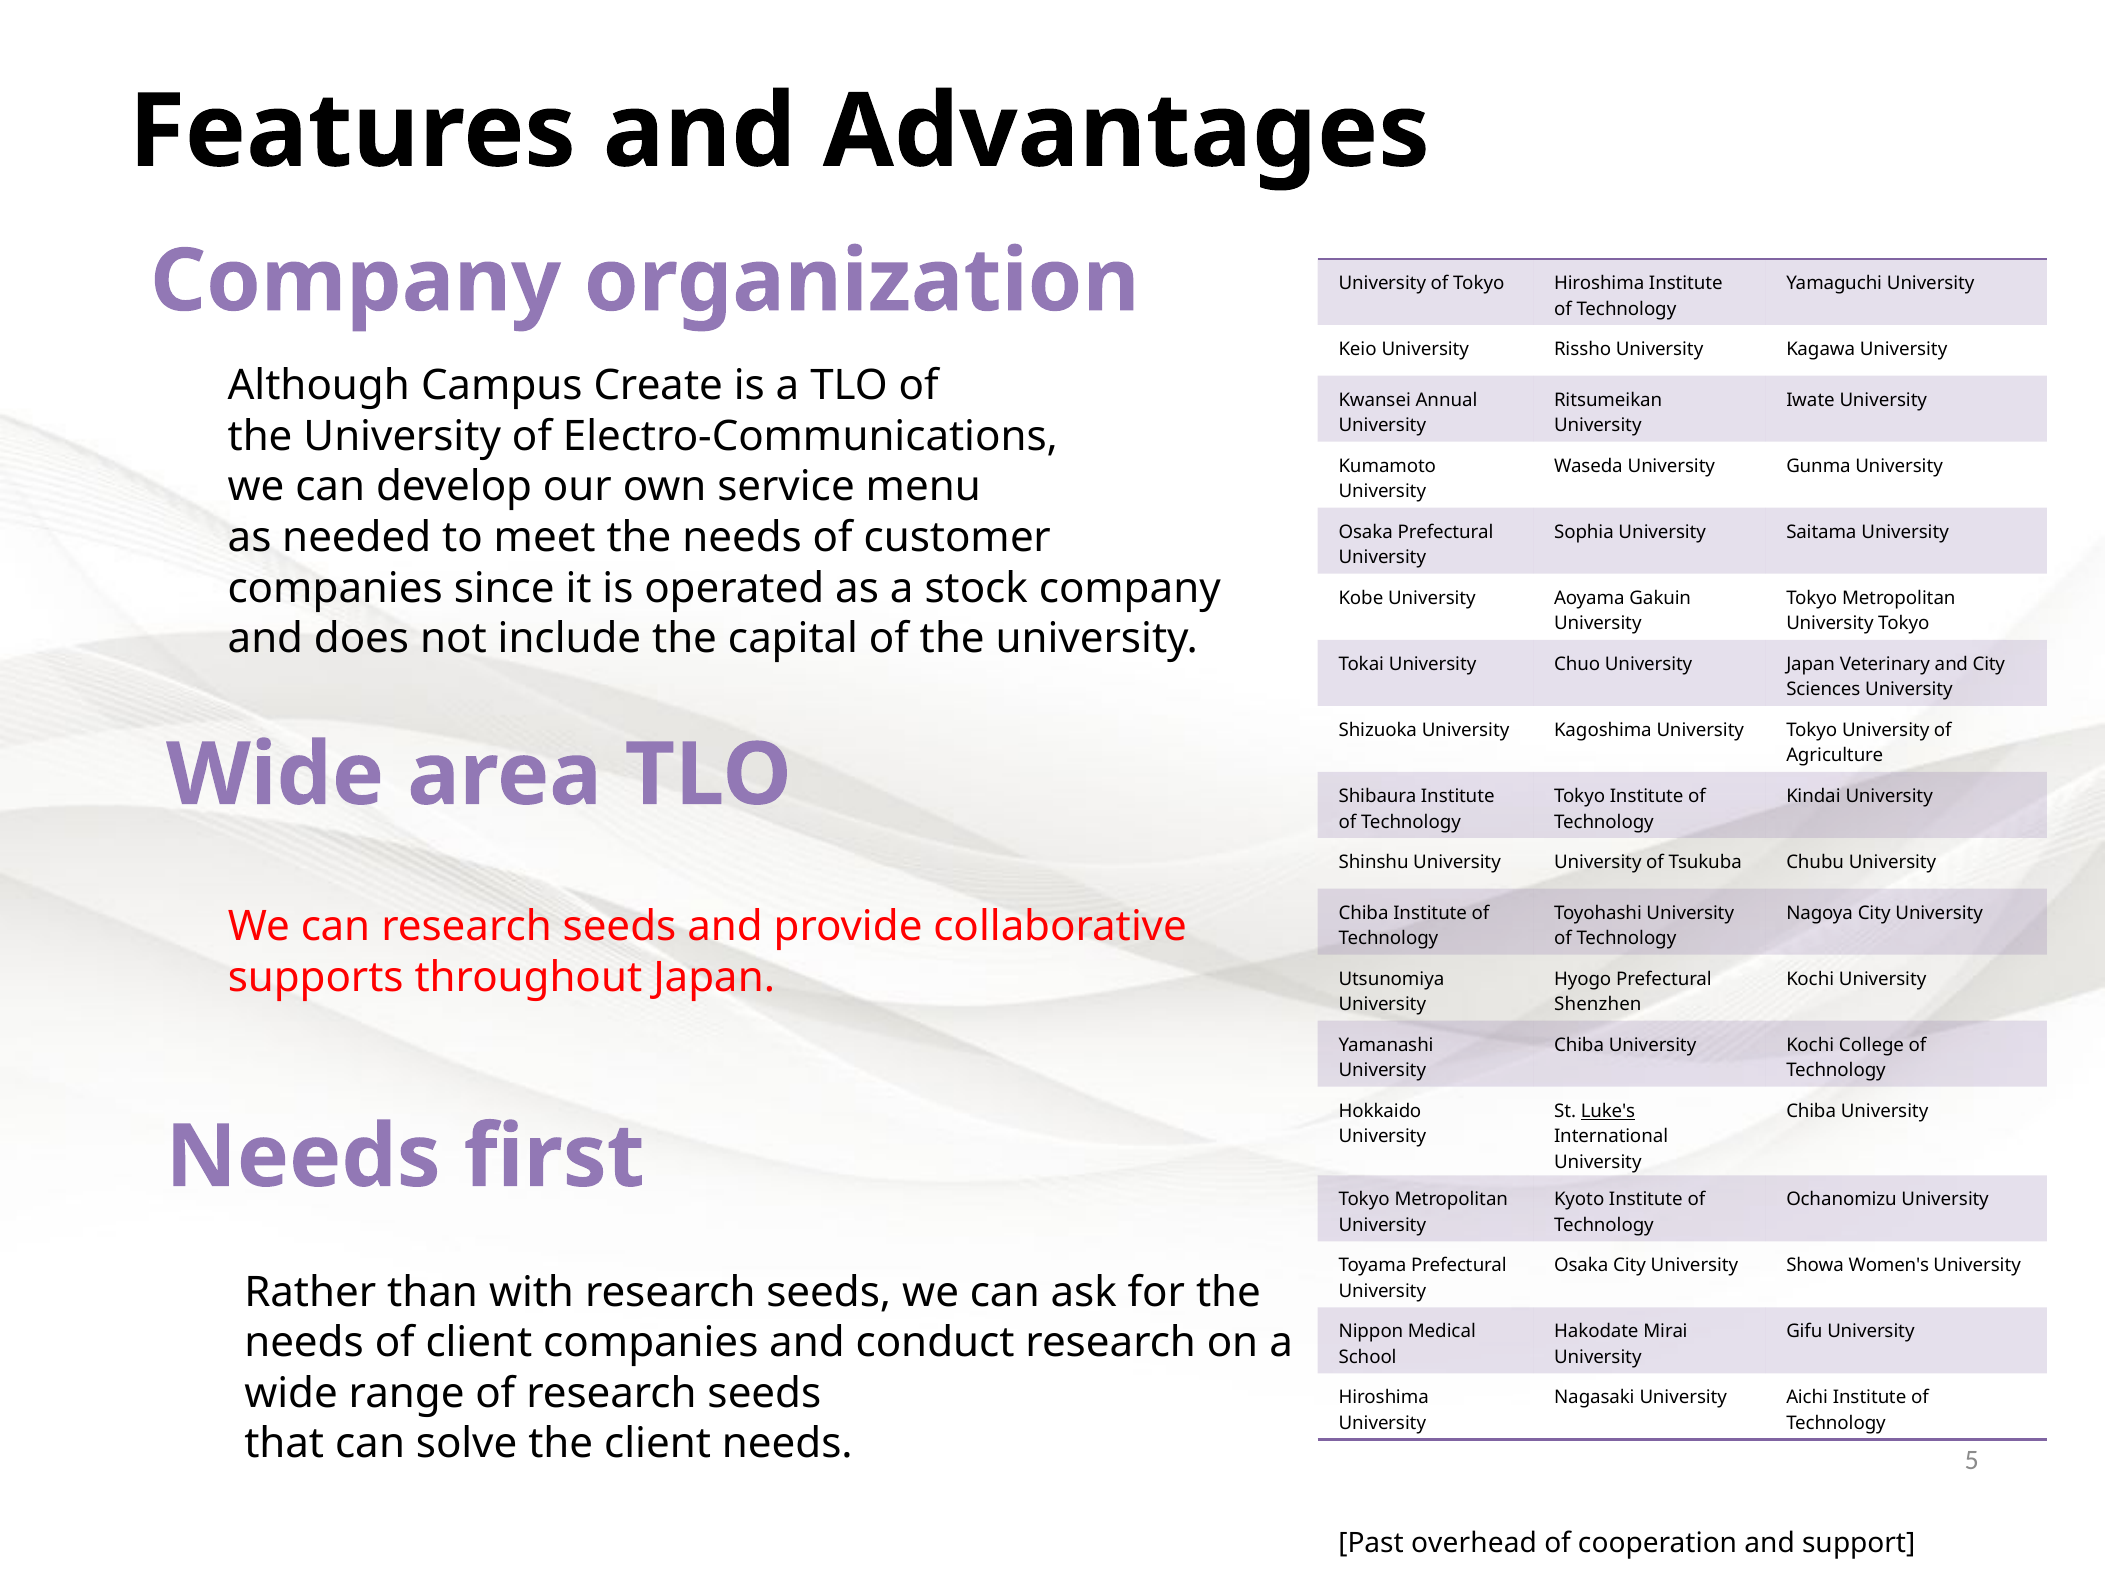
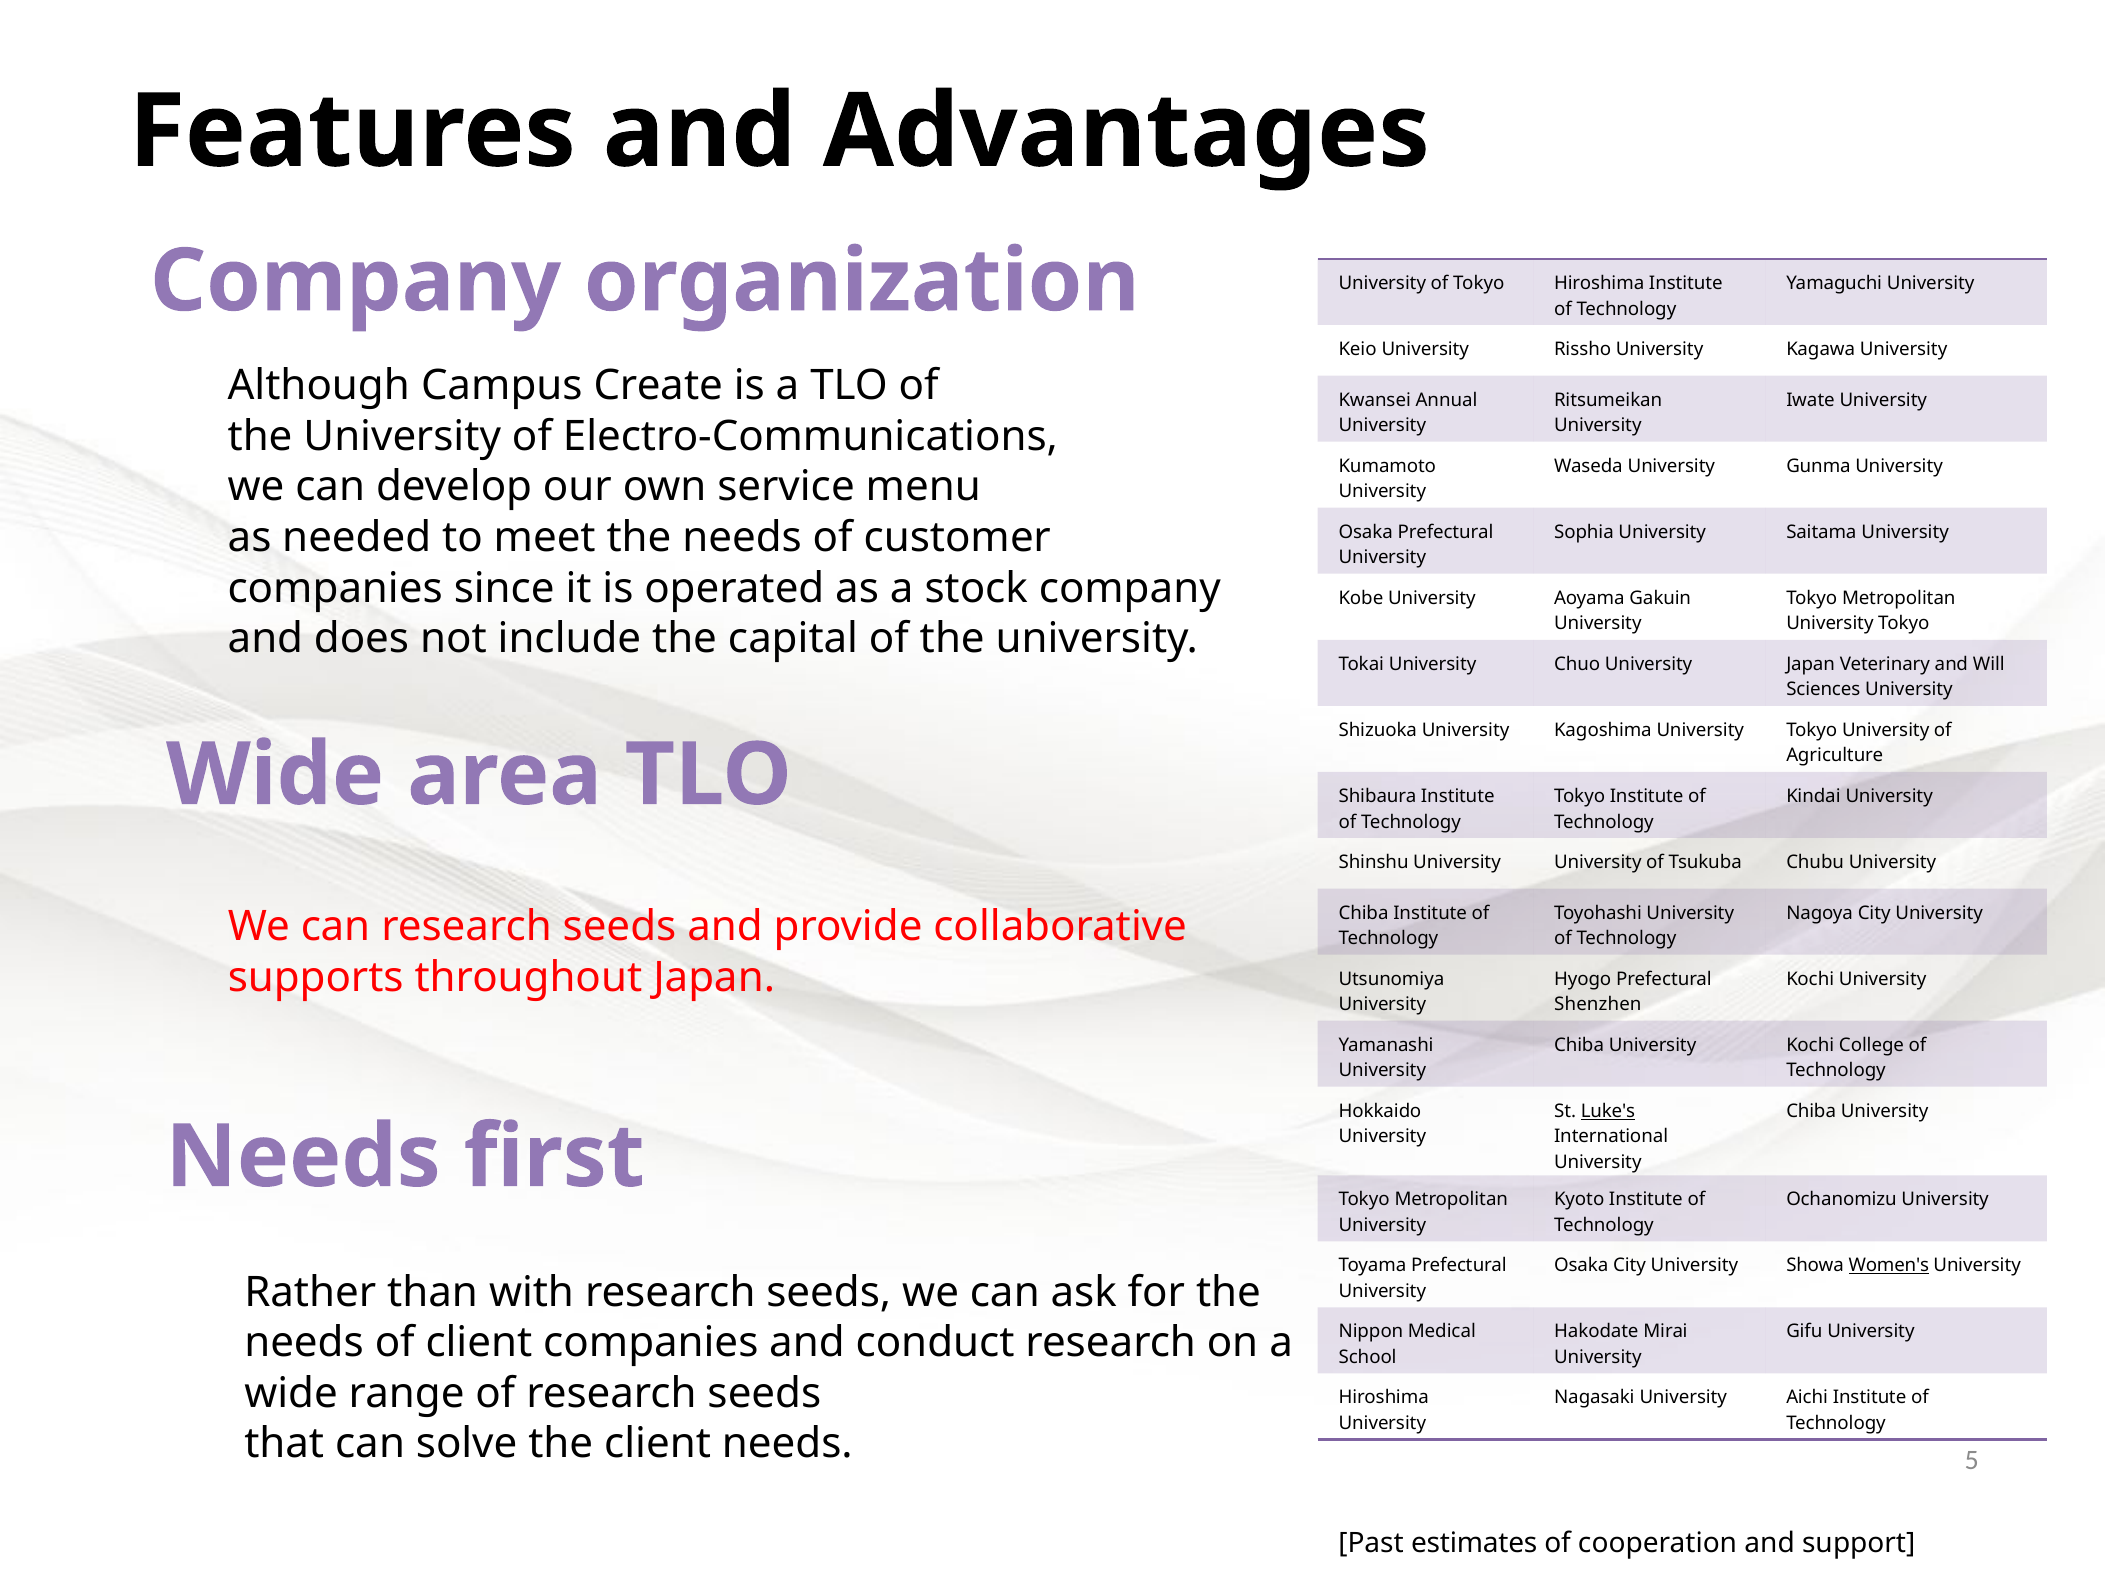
and City: City -> Will
Women's underline: none -> present
overhead: overhead -> estimates
